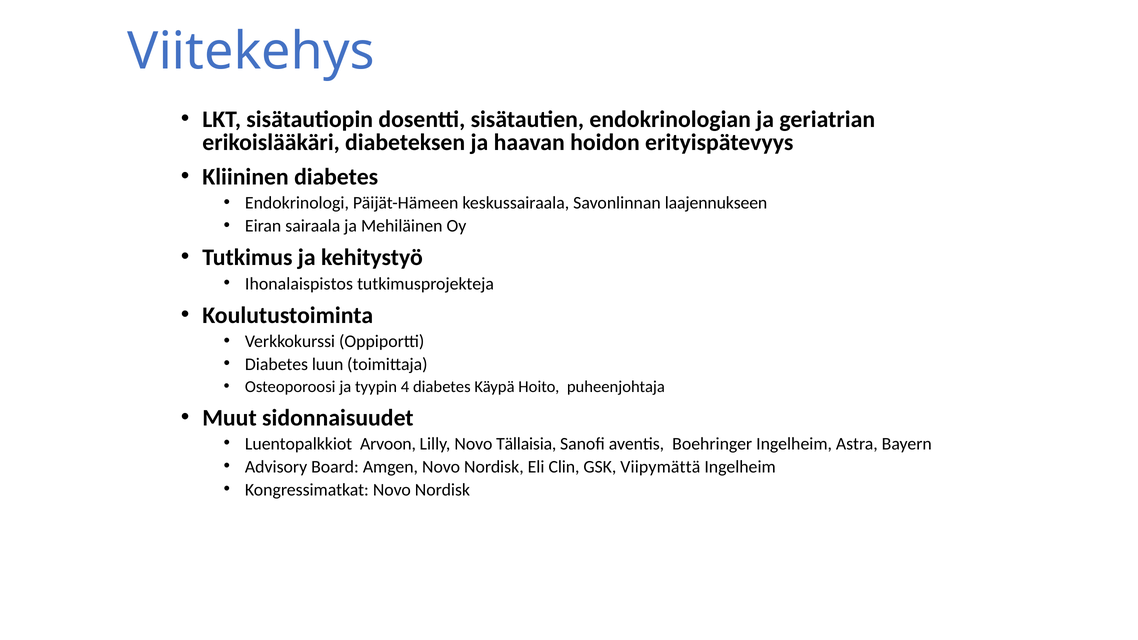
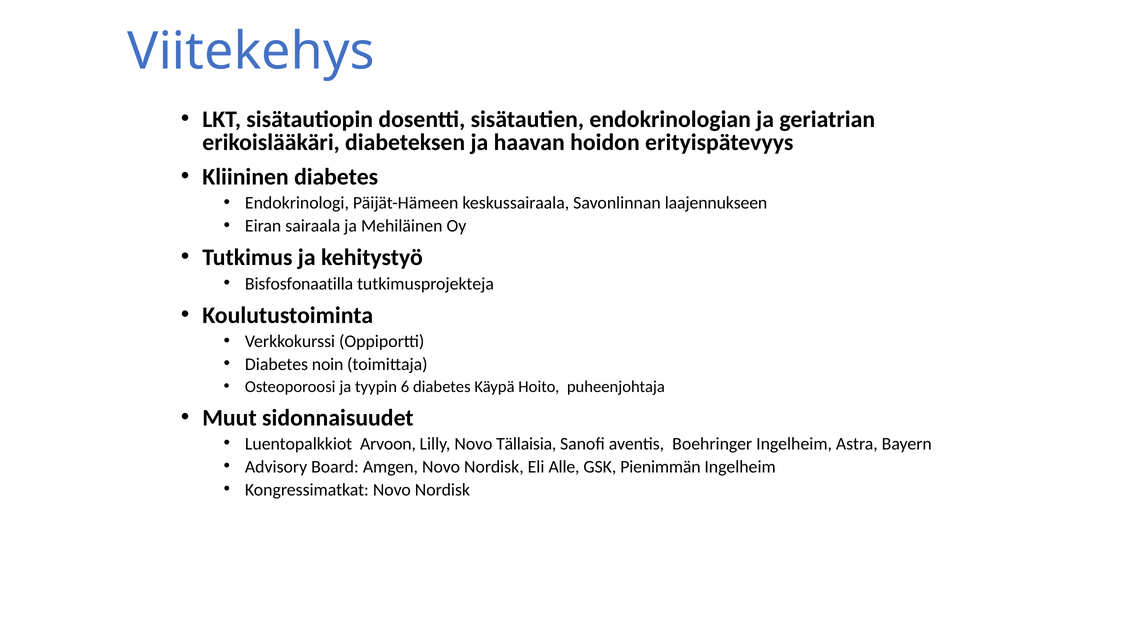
Ihonalaispistos: Ihonalaispistos -> Bisfosfonaatilla
luun: luun -> noin
4: 4 -> 6
Clin: Clin -> Alle
Viipymättä: Viipymättä -> Pienimmän
